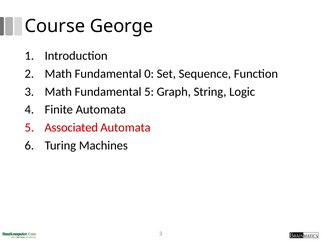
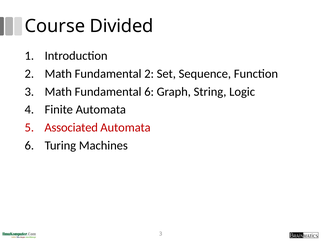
George: George -> Divided
Fundamental 0: 0 -> 2
Fundamental 5: 5 -> 6
